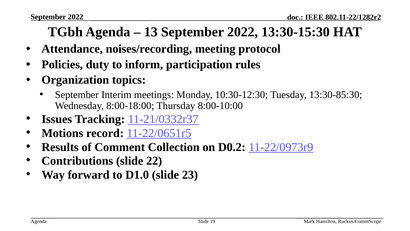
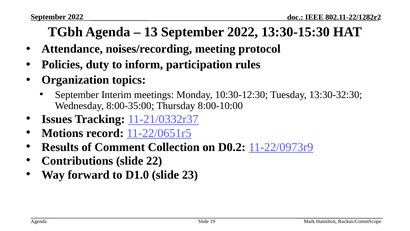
13:30-85:30: 13:30-85:30 -> 13:30-32:30
8:00-18:00: 8:00-18:00 -> 8:00-35:00
